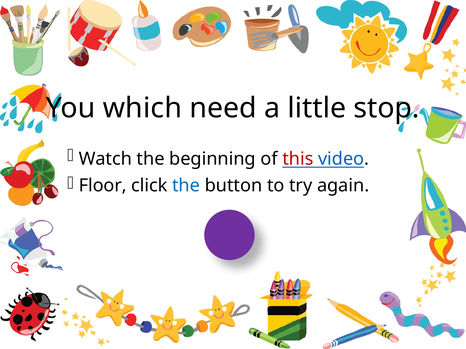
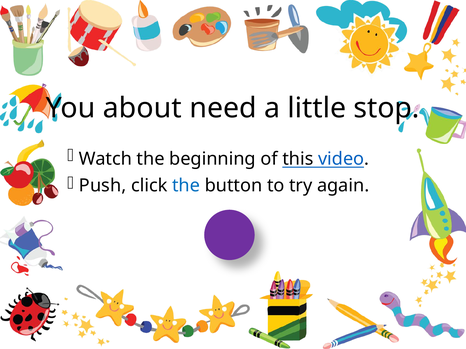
which: which -> about
this colour: red -> black
Floor: Floor -> Push
